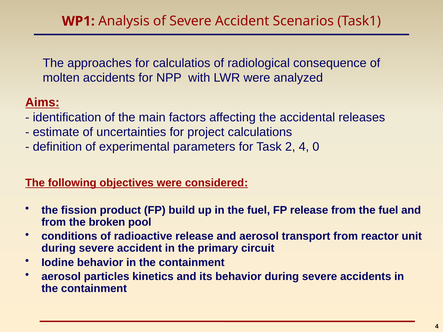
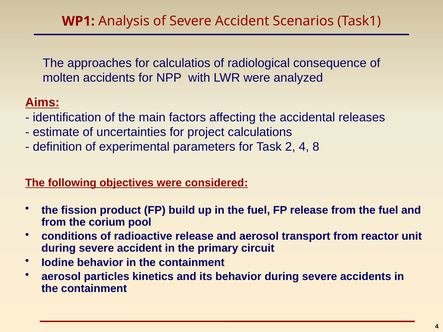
0: 0 -> 8
broken: broken -> corium
